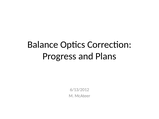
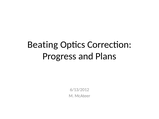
Balance: Balance -> Beating
